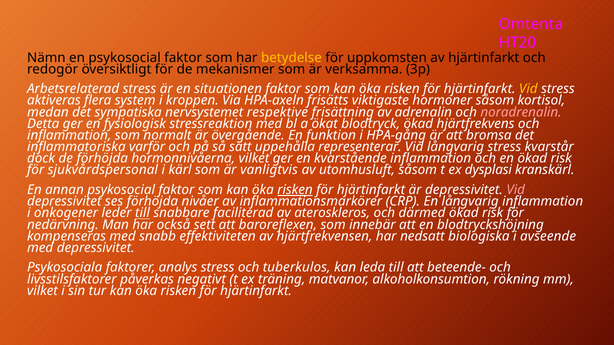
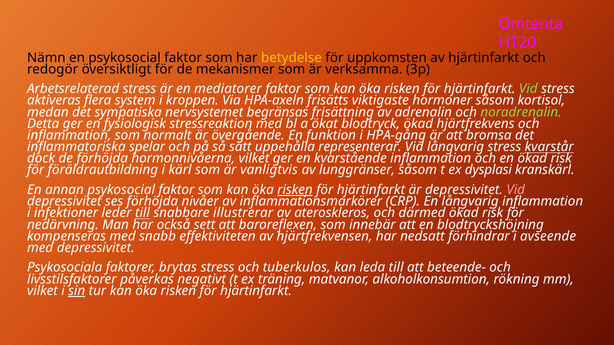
situationen: situationen -> mediatorer
Vid at (528, 89) colour: yellow -> light green
respektive: respektive -> begränsas
noradrenalin colour: pink -> light green
varför: varför -> spelar
kvarstår underline: none -> present
sjukvårdspersonal: sjukvårdspersonal -> föräldrautbildning
utomhusluft: utomhusluft -> lunggränser
onkogener: onkogener -> infektioner
faciliterad: faciliterad -> illustrerar
biologiska: biologiska -> förhindrar
analys: analys -> brytas
sin underline: none -> present
